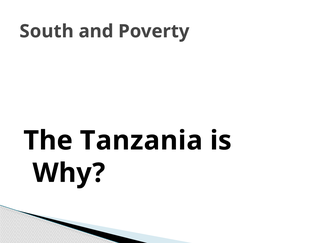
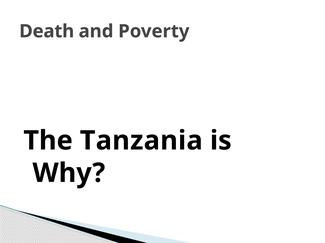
South: South -> Death
